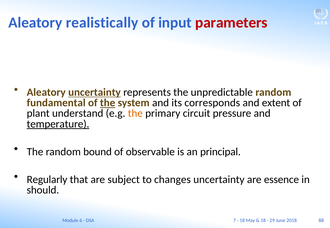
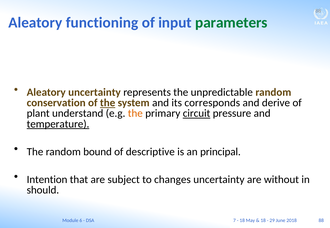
realistically: realistically -> functioning
parameters colour: red -> green
uncertainty at (94, 92) underline: present -> none
fundamental: fundamental -> conservation
extent: extent -> derive
circuit underline: none -> present
observable: observable -> descriptive
Regularly: Regularly -> Intention
essence: essence -> without
